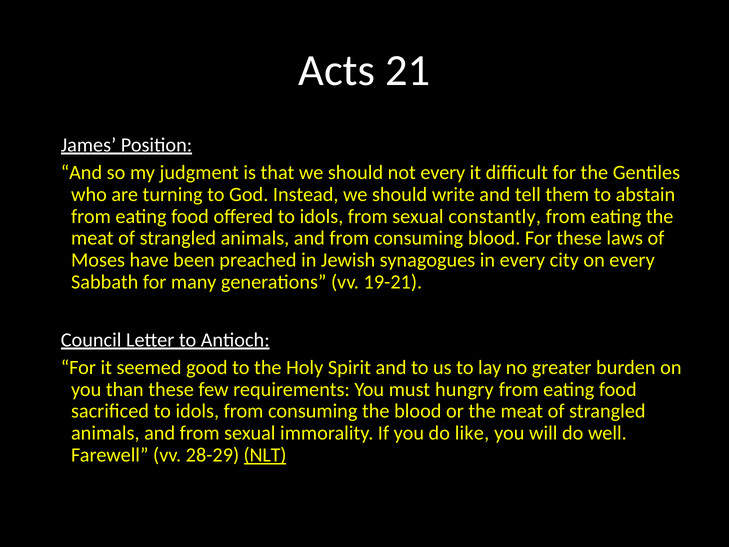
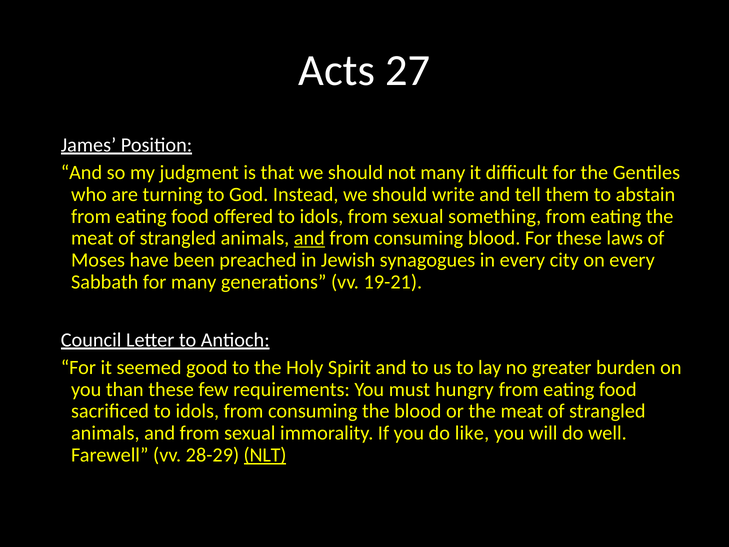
21: 21 -> 27
not every: every -> many
constantly: constantly -> something
and at (309, 238) underline: none -> present
